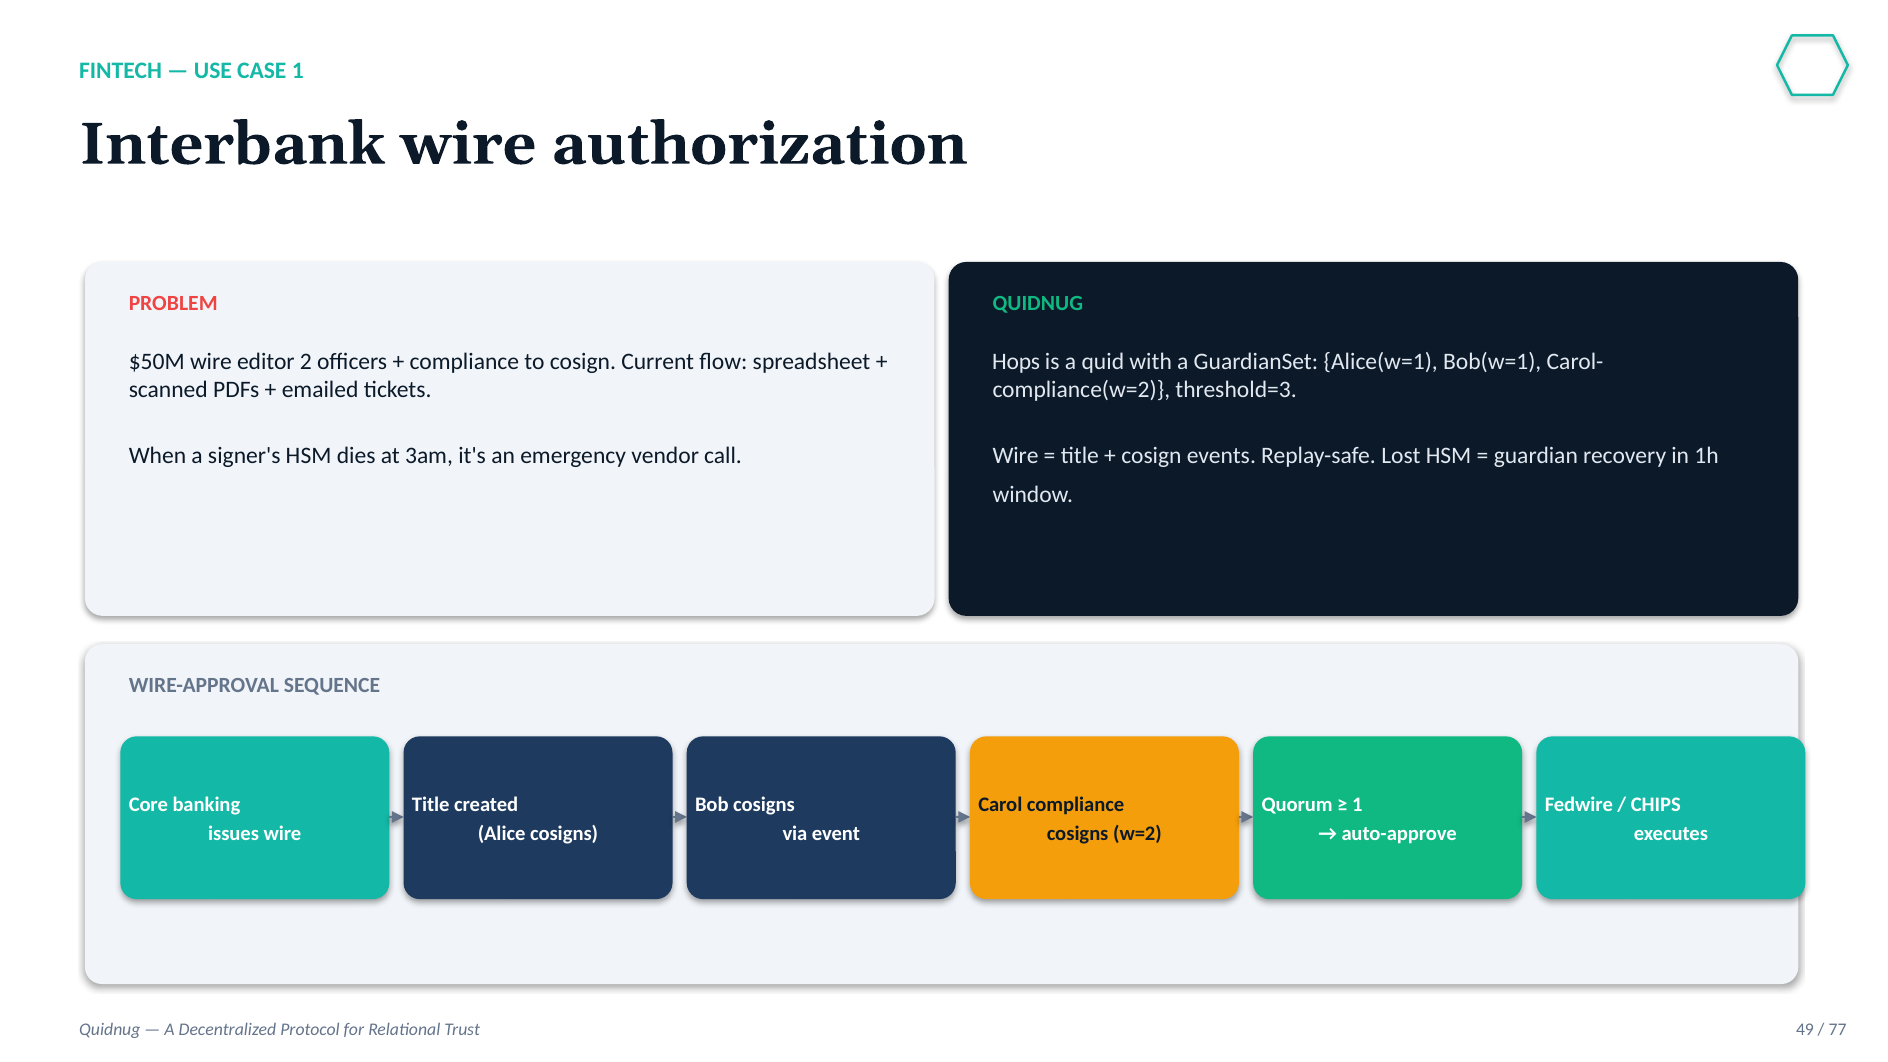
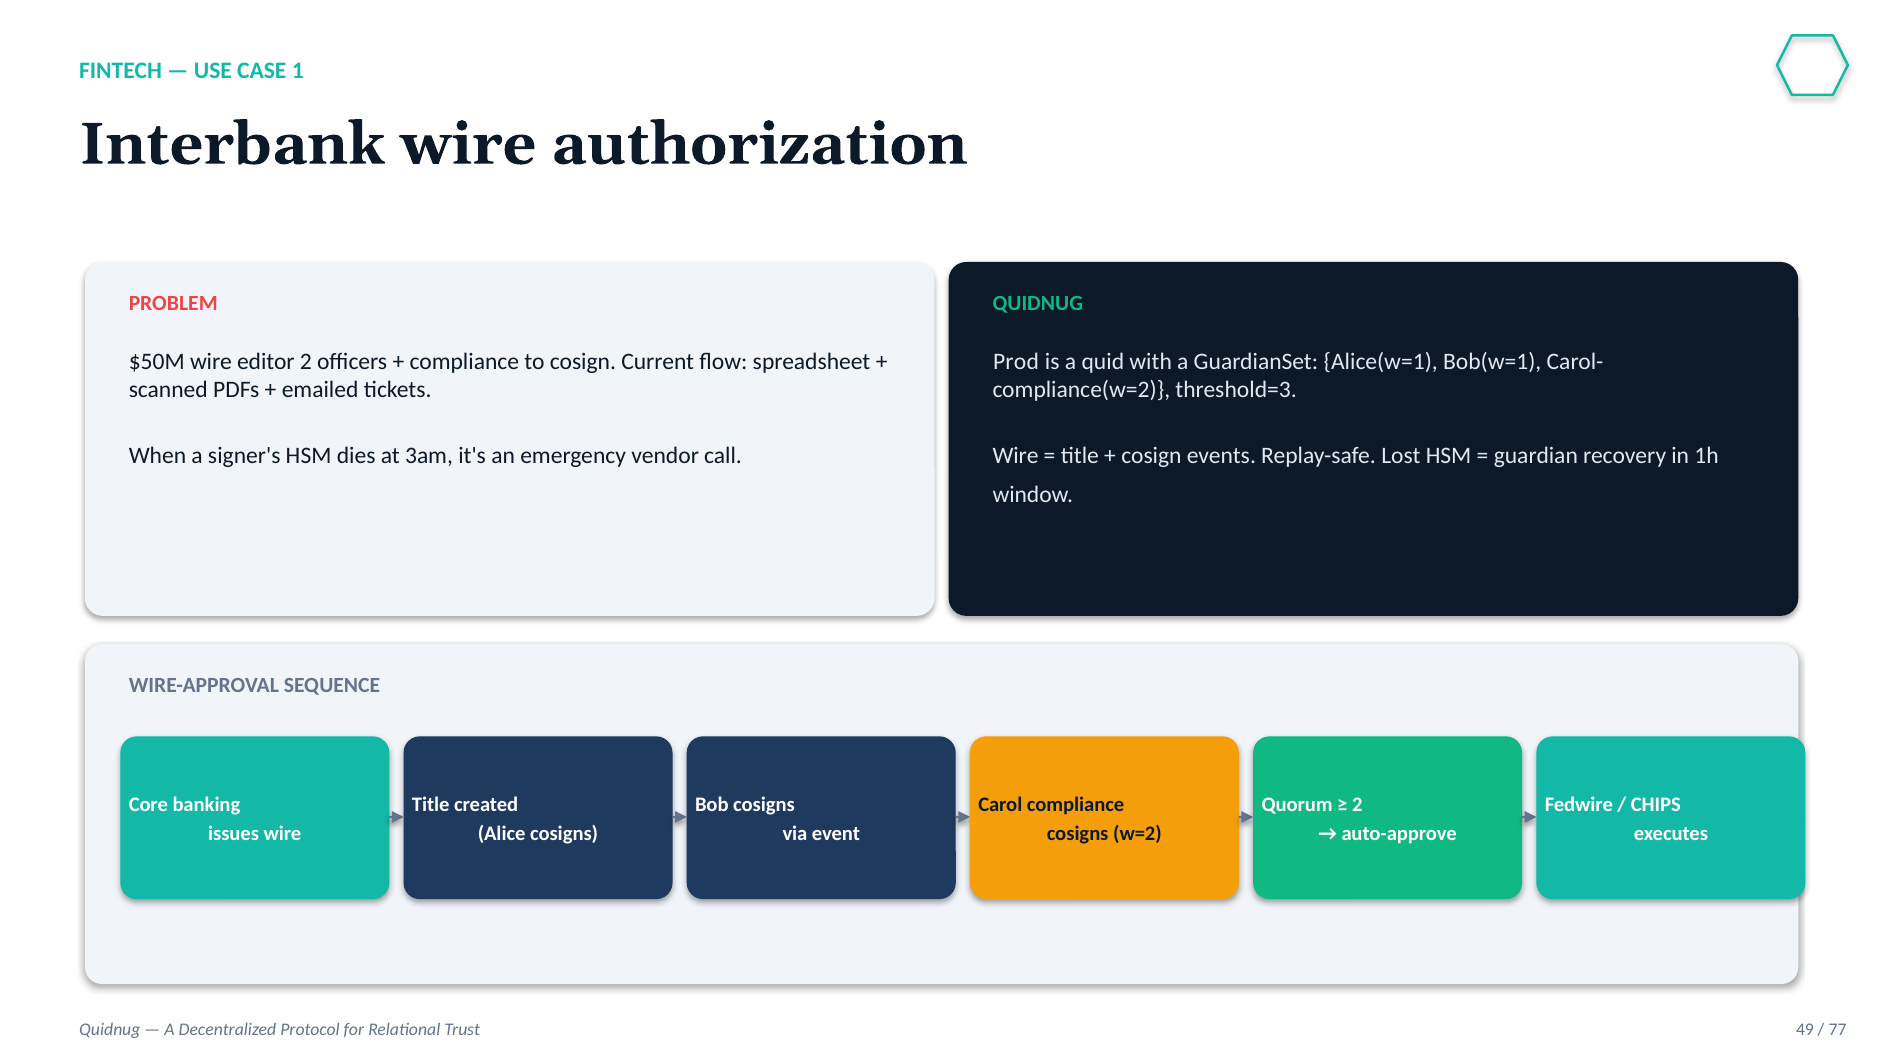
Hops: Hops -> Prod
1 at (1357, 804): 1 -> 2
